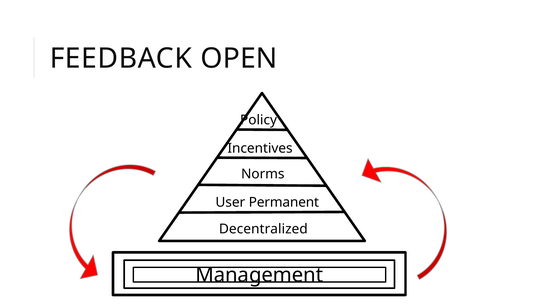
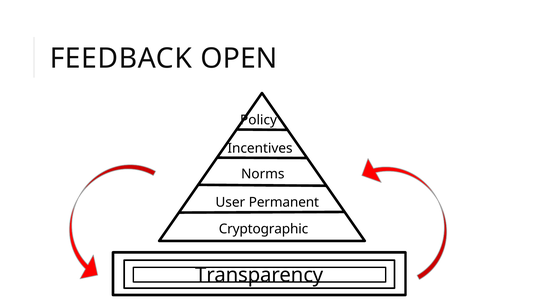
Decentralized: Decentralized -> Cryptographic
Management: Management -> Transparency
